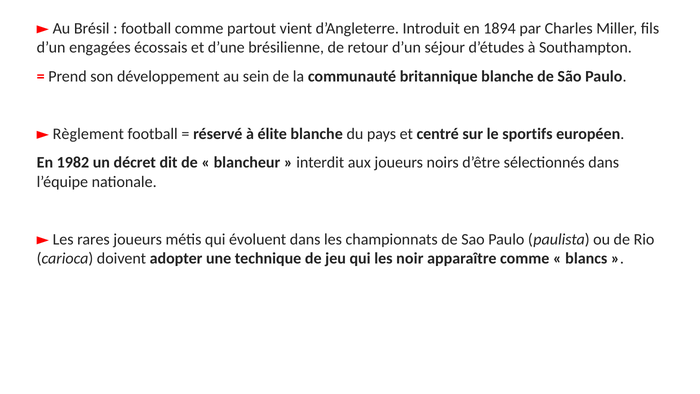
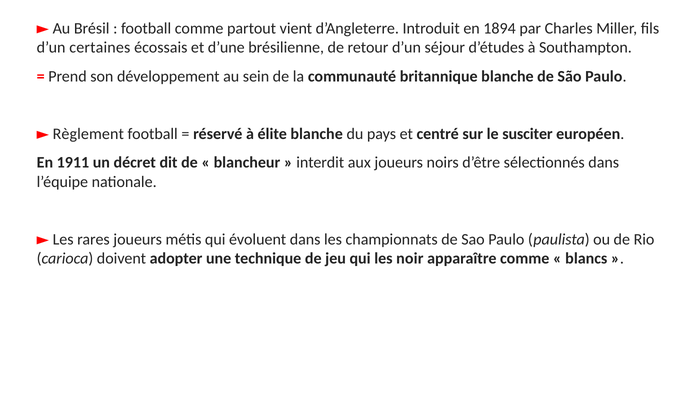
engagées: engagées -> certaines
sportifs: sportifs -> susciter
1982: 1982 -> 1911
